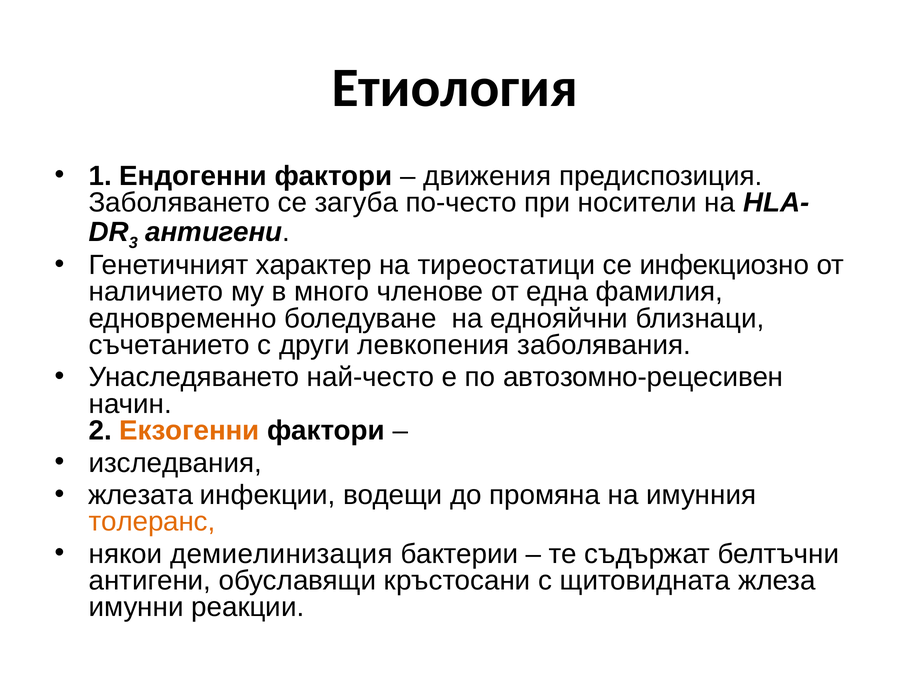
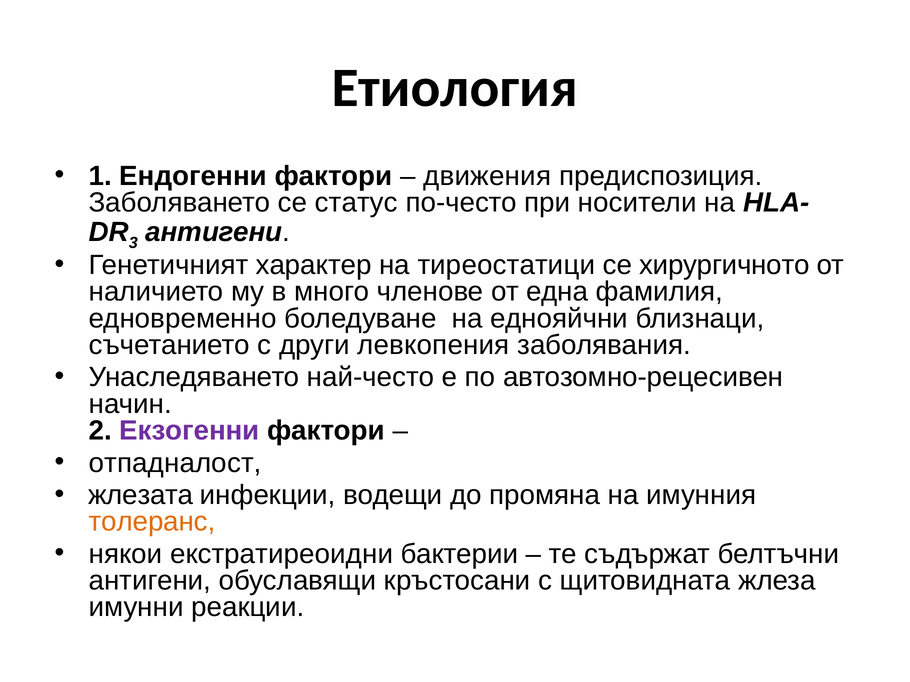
загуба: загуба -> статус
инфекциозно: инфекциозно -> хирургичното
Екзогенни colour: orange -> purple
изследвания: изследвания -> отпадналост
демиелинизация: демиелинизация -> екстратиреоидни
